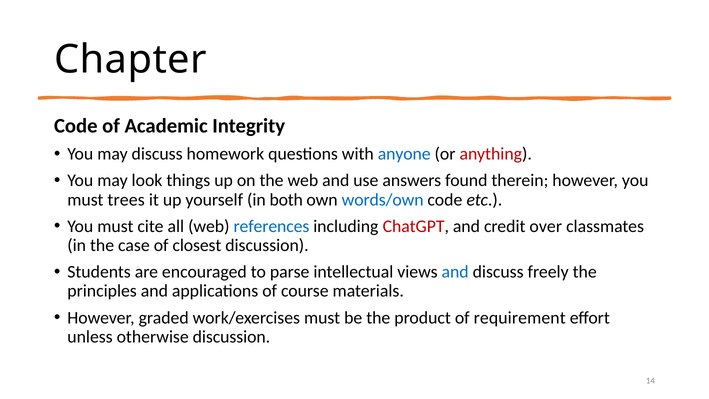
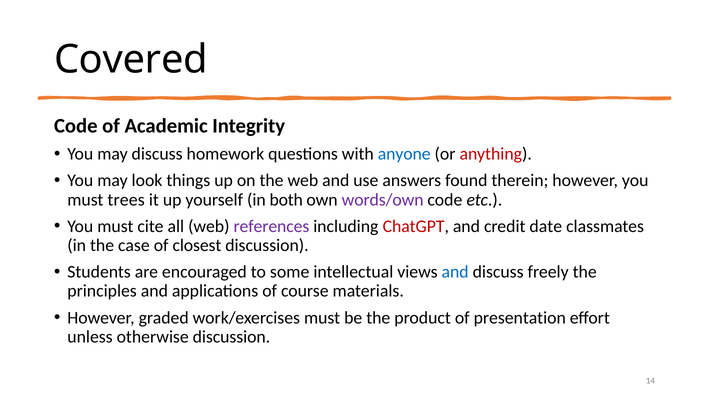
Chapter: Chapter -> Covered
words/own colour: blue -> purple
references colour: blue -> purple
over: over -> date
parse: parse -> some
requirement: requirement -> presentation
